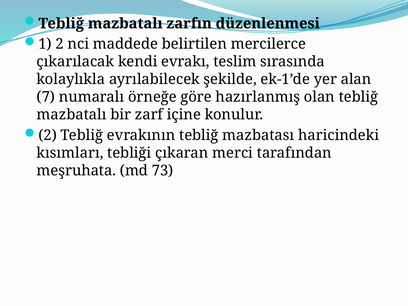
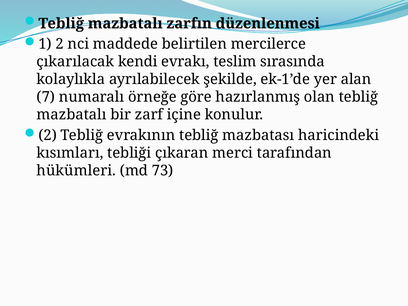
meşruhata: meşruhata -> hükümleri
